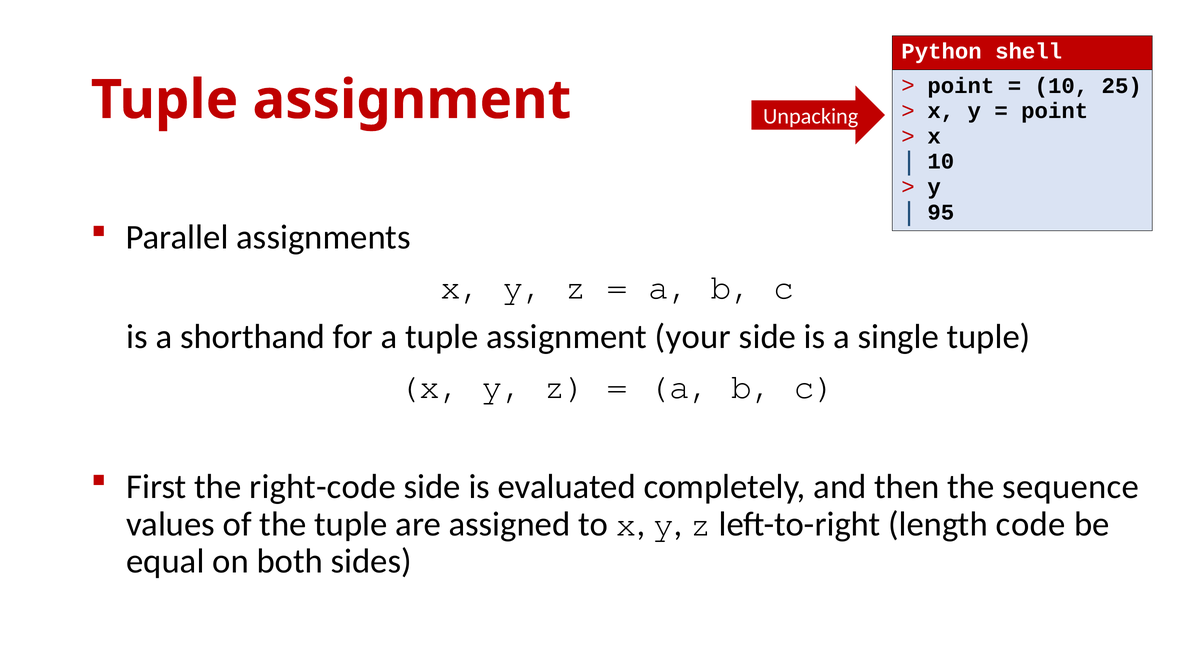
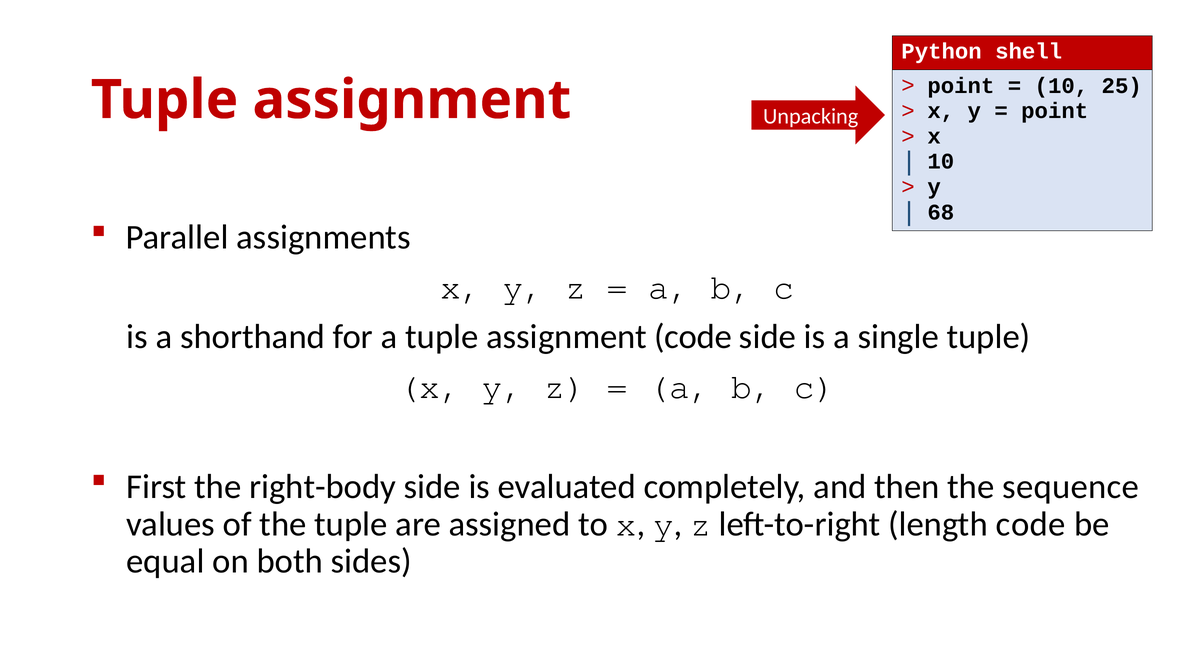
95: 95 -> 68
assignment your: your -> code
right-code: right-code -> right-body
